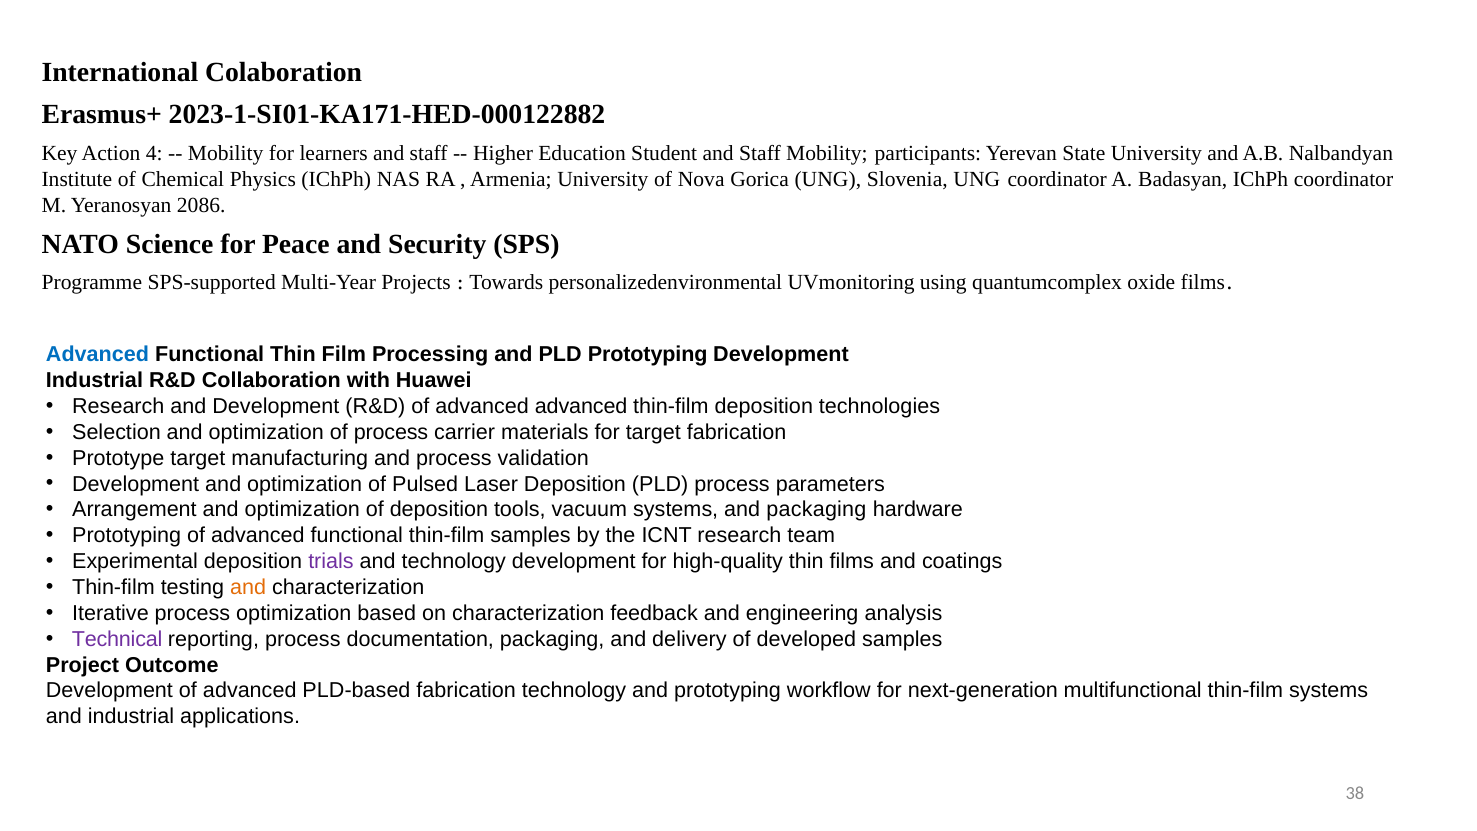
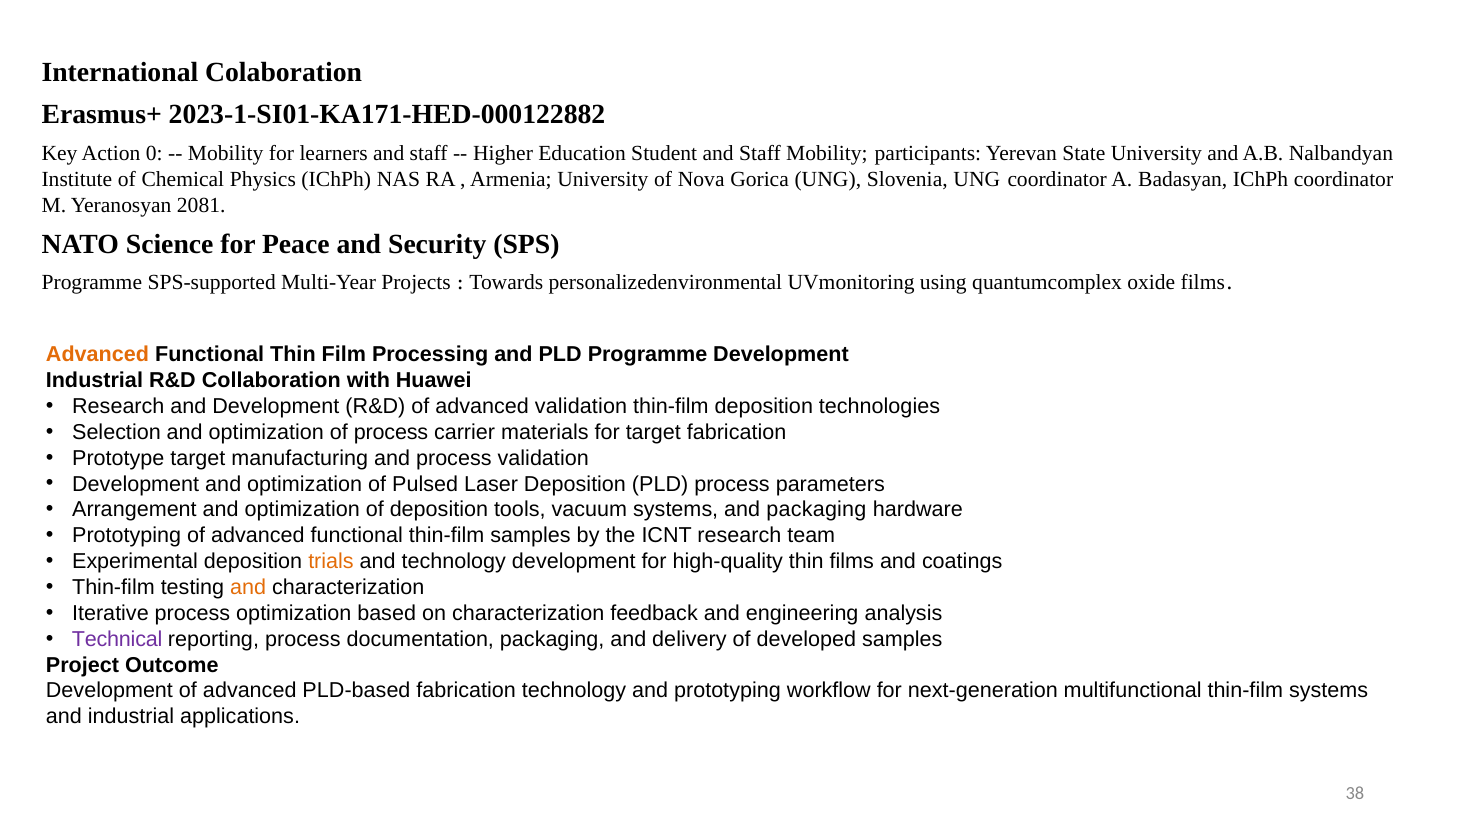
4: 4 -> 0
2086: 2086 -> 2081
Advanced at (97, 355) colour: blue -> orange
PLD Prototyping: Prototyping -> Programme
advanced advanced: advanced -> validation
trials colour: purple -> orange
